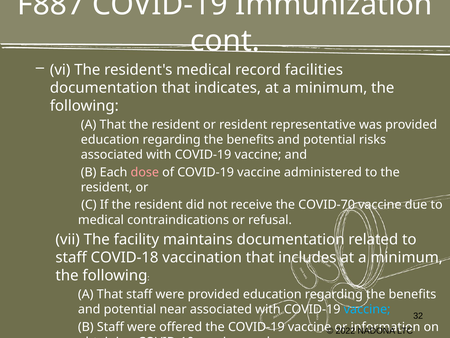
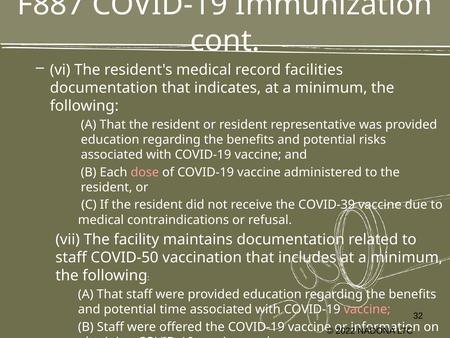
COVID-70: COVID-70 -> COVID-39
COVID-18: COVID-18 -> COVID-50
near: near -> time
vaccine at (367, 309) colour: light blue -> pink
